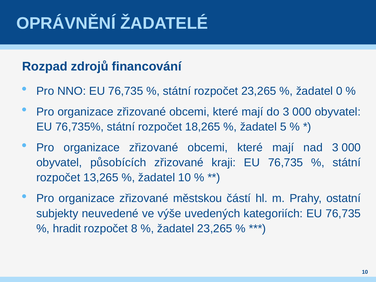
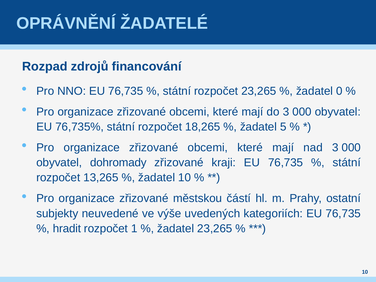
působících: působících -> dohromady
8: 8 -> 1
